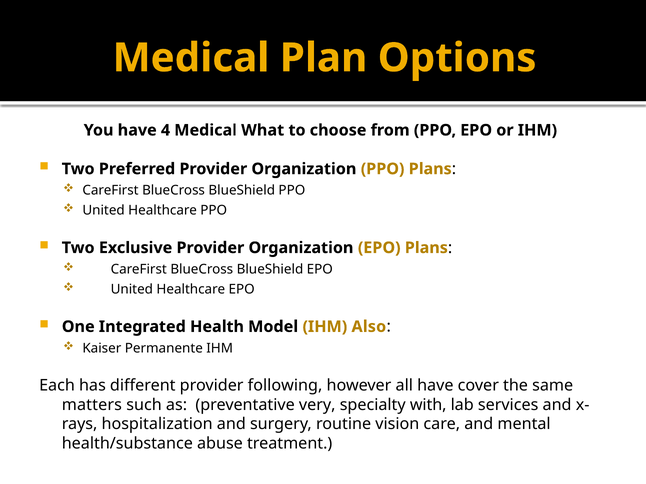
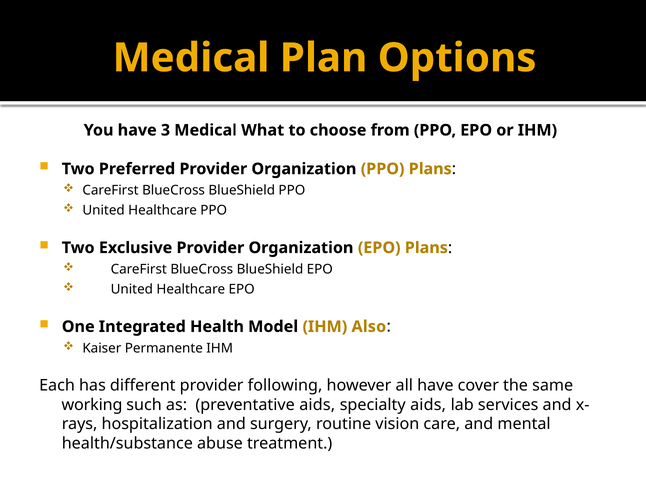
4: 4 -> 3
matters: matters -> working
preventative very: very -> aids
specialty with: with -> aids
